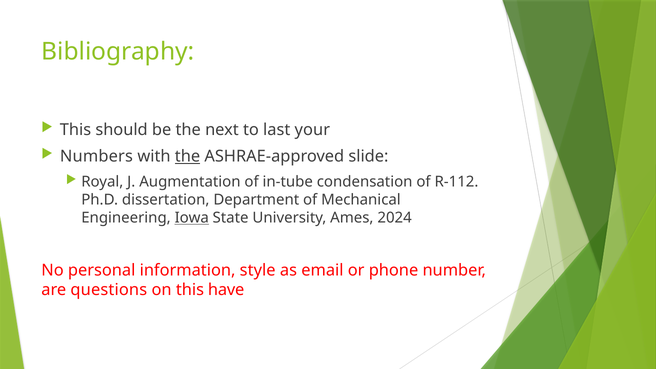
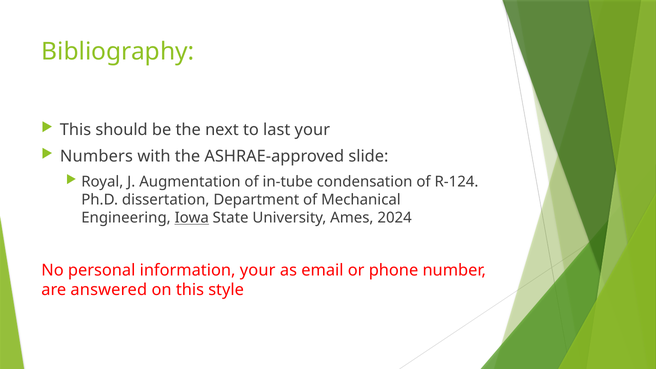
the at (187, 156) underline: present -> none
R-112: R-112 -> R-124
information style: style -> your
questions: questions -> answered
have: have -> style
